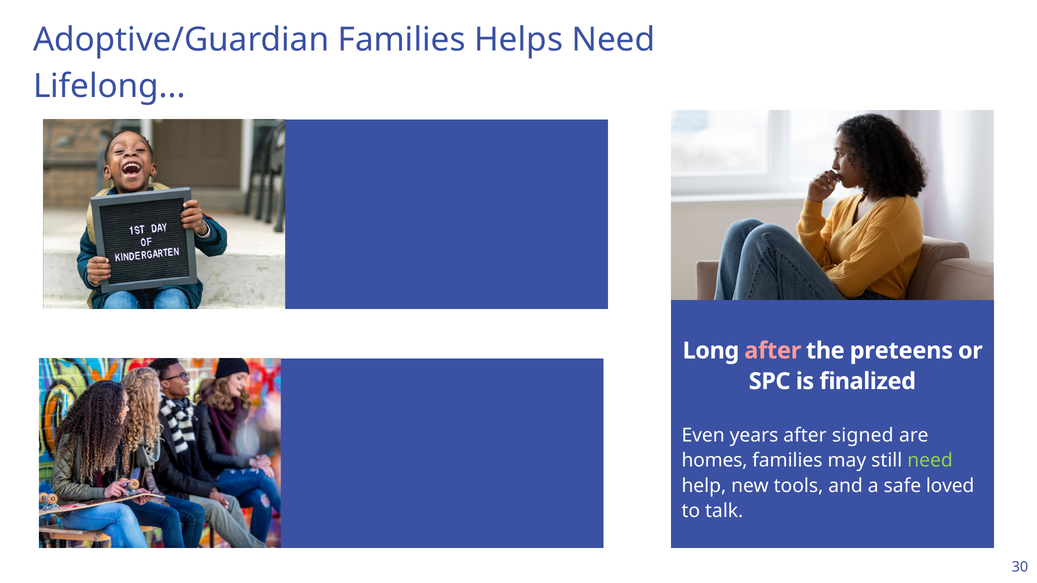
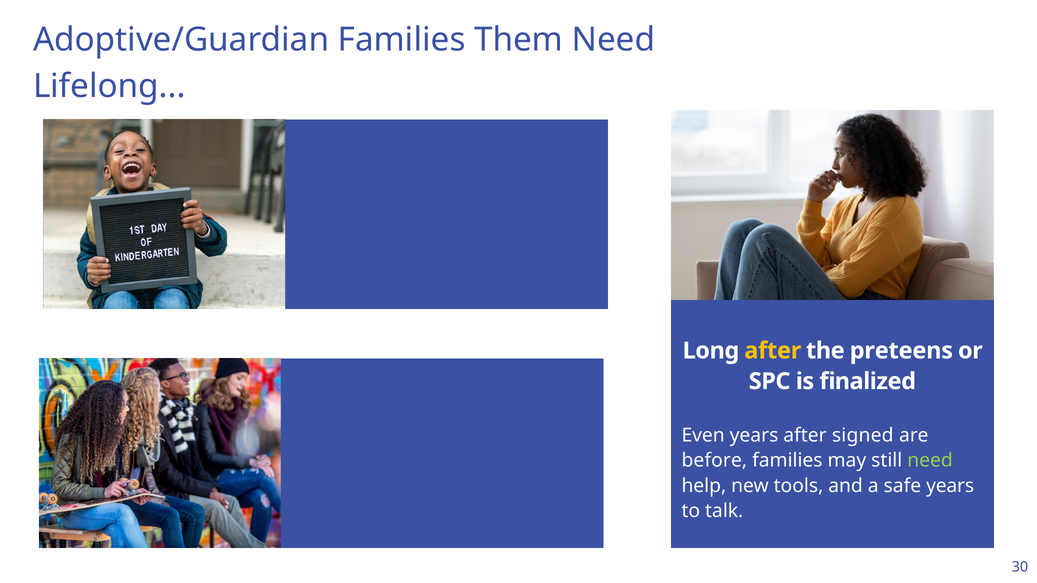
Helps: Helps -> Them
after at (773, 351) colour: pink -> yellow
homes: homes -> before
safe loved: loved -> years
